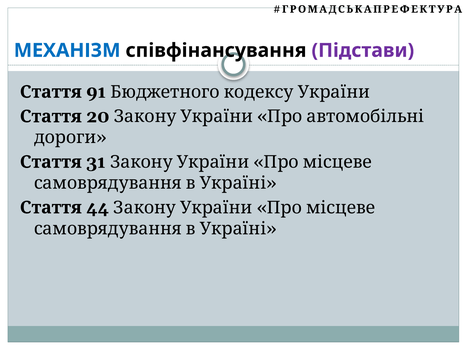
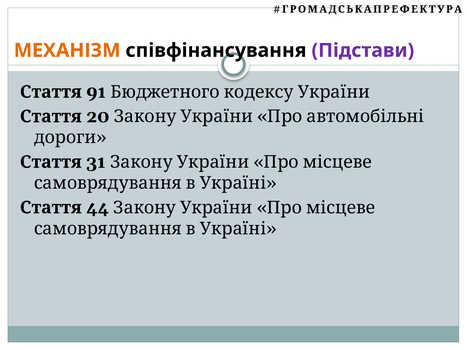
МЕХАНІЗМ colour: blue -> orange
